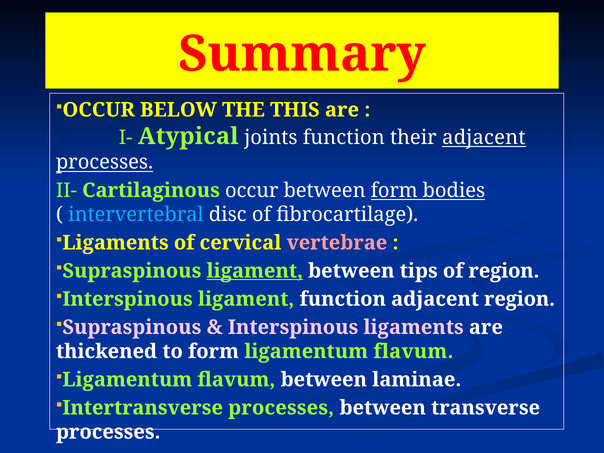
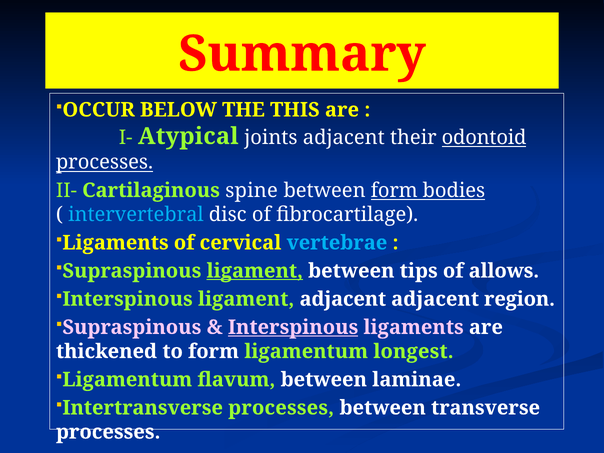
joints function: function -> adjacent
their adjacent: adjacent -> odontoid
Cartilaginous occur: occur -> spine
vertebrae colour: pink -> light blue
of region: region -> allows
ligament function: function -> adjacent
Interspinous at (293, 327) underline: none -> present
form ligamentum flavum: flavum -> longest
